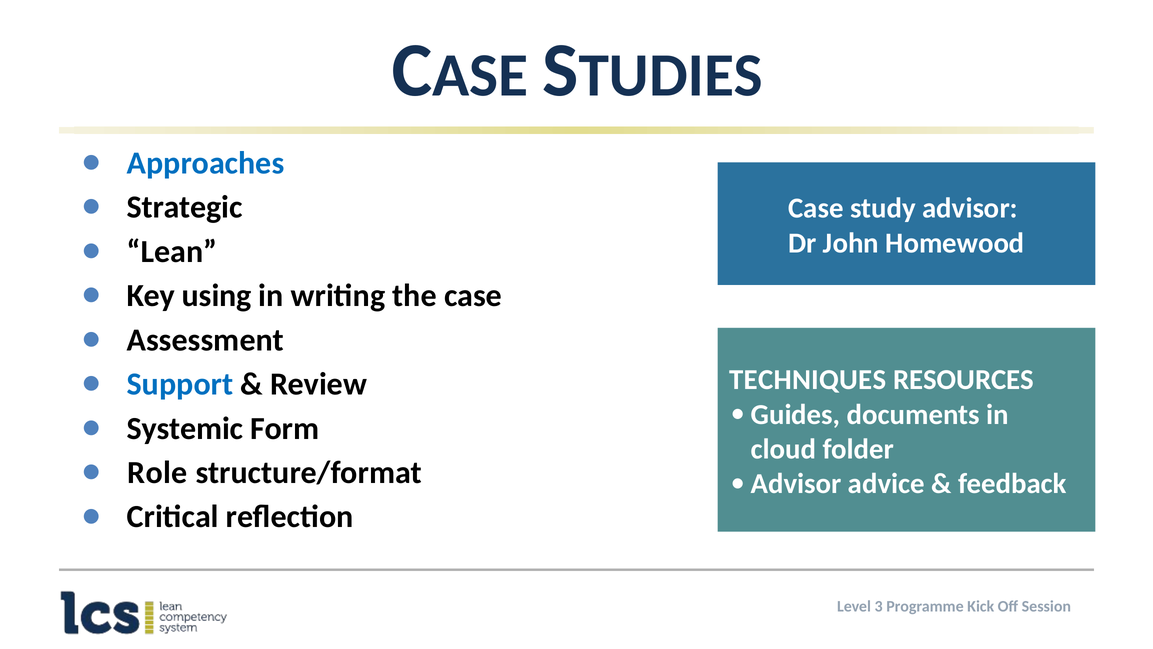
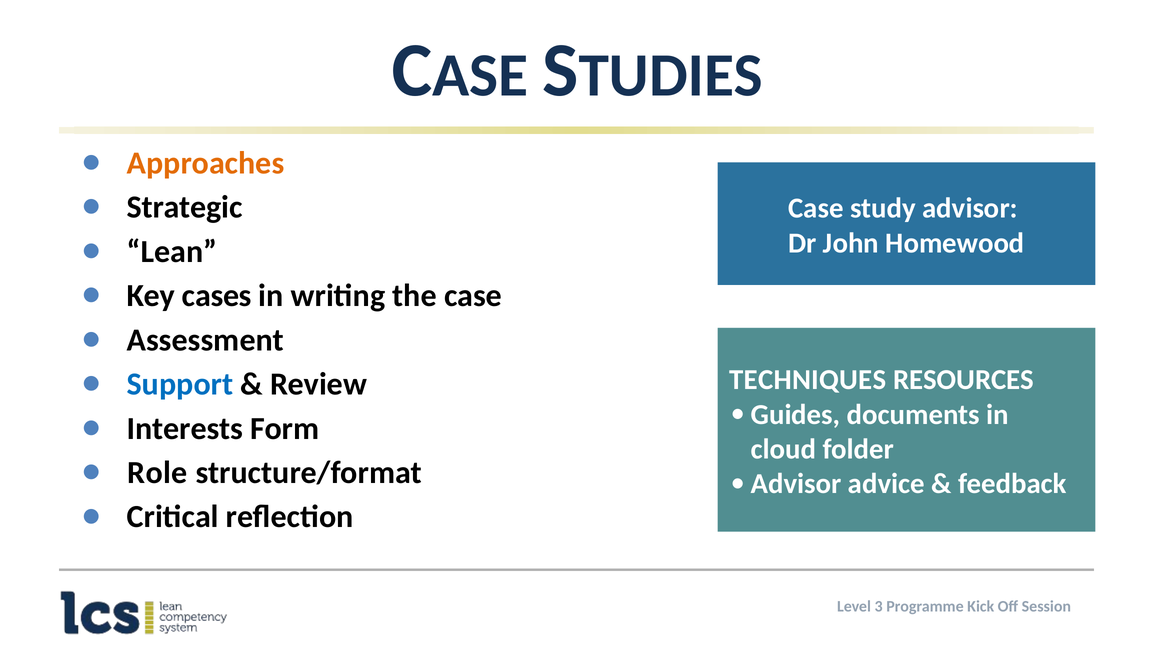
Approaches colour: blue -> orange
using: using -> cases
Systemic: Systemic -> Interests
